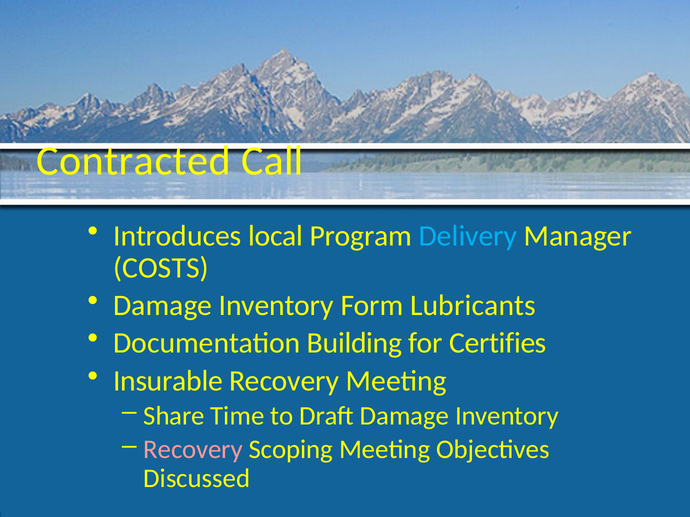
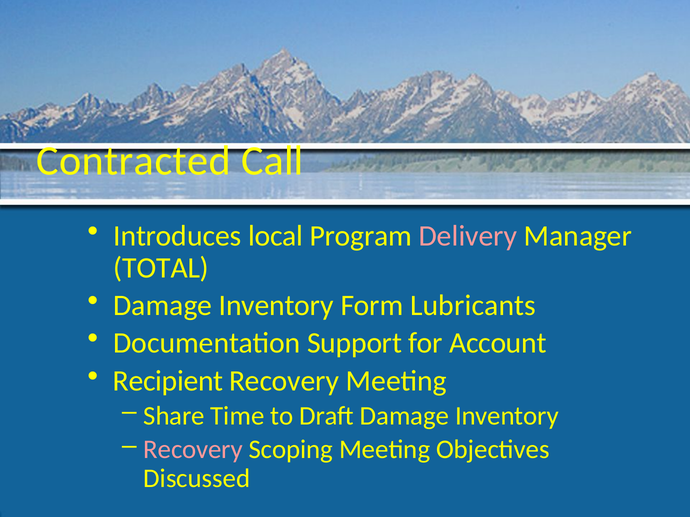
Delivery colour: light blue -> pink
COSTS: COSTS -> TOTAL
Building: Building -> Support
Certifies: Certifies -> Account
Insurable: Insurable -> Recipient
